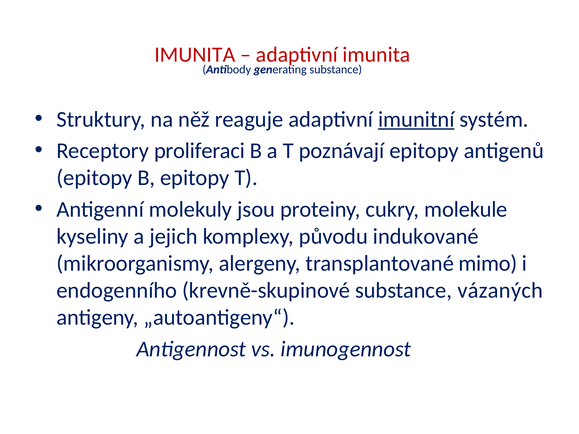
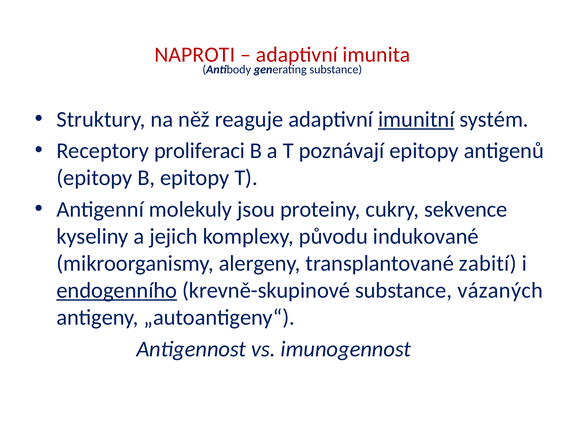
IMUNITA at (195, 55): IMUNITA -> NAPROTI
molekule: molekule -> sekvence
mimo: mimo -> zabití
endogenního underline: none -> present
